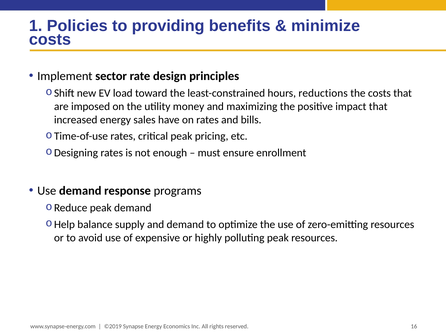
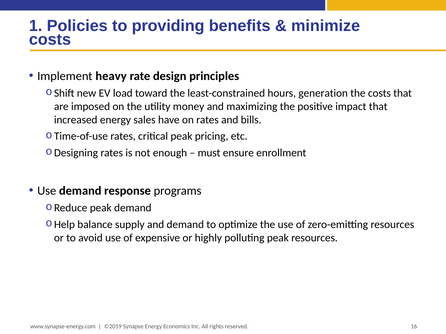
sector: sector -> heavy
reductions: reductions -> generation
